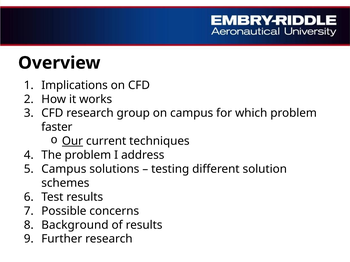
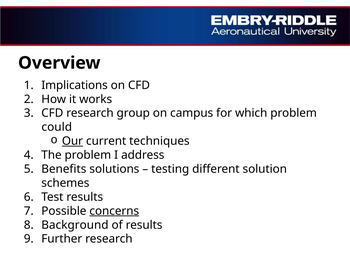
faster: faster -> could
Campus at (64, 169): Campus -> Benefits
concerns underline: none -> present
